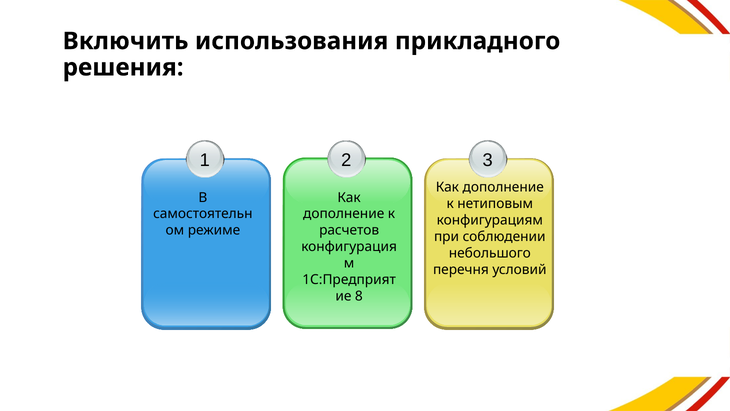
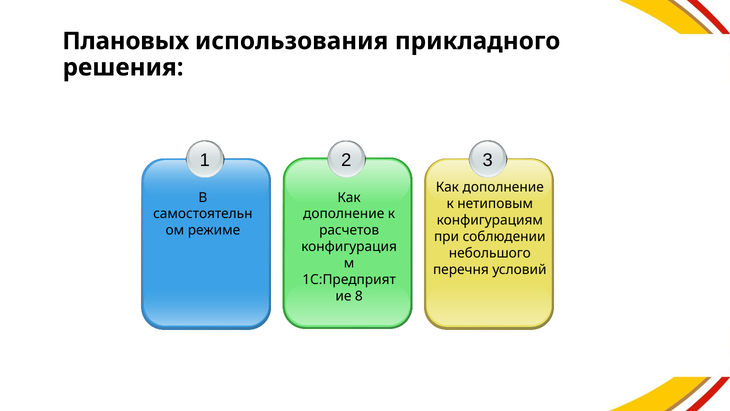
Включить: Включить -> Плановых
